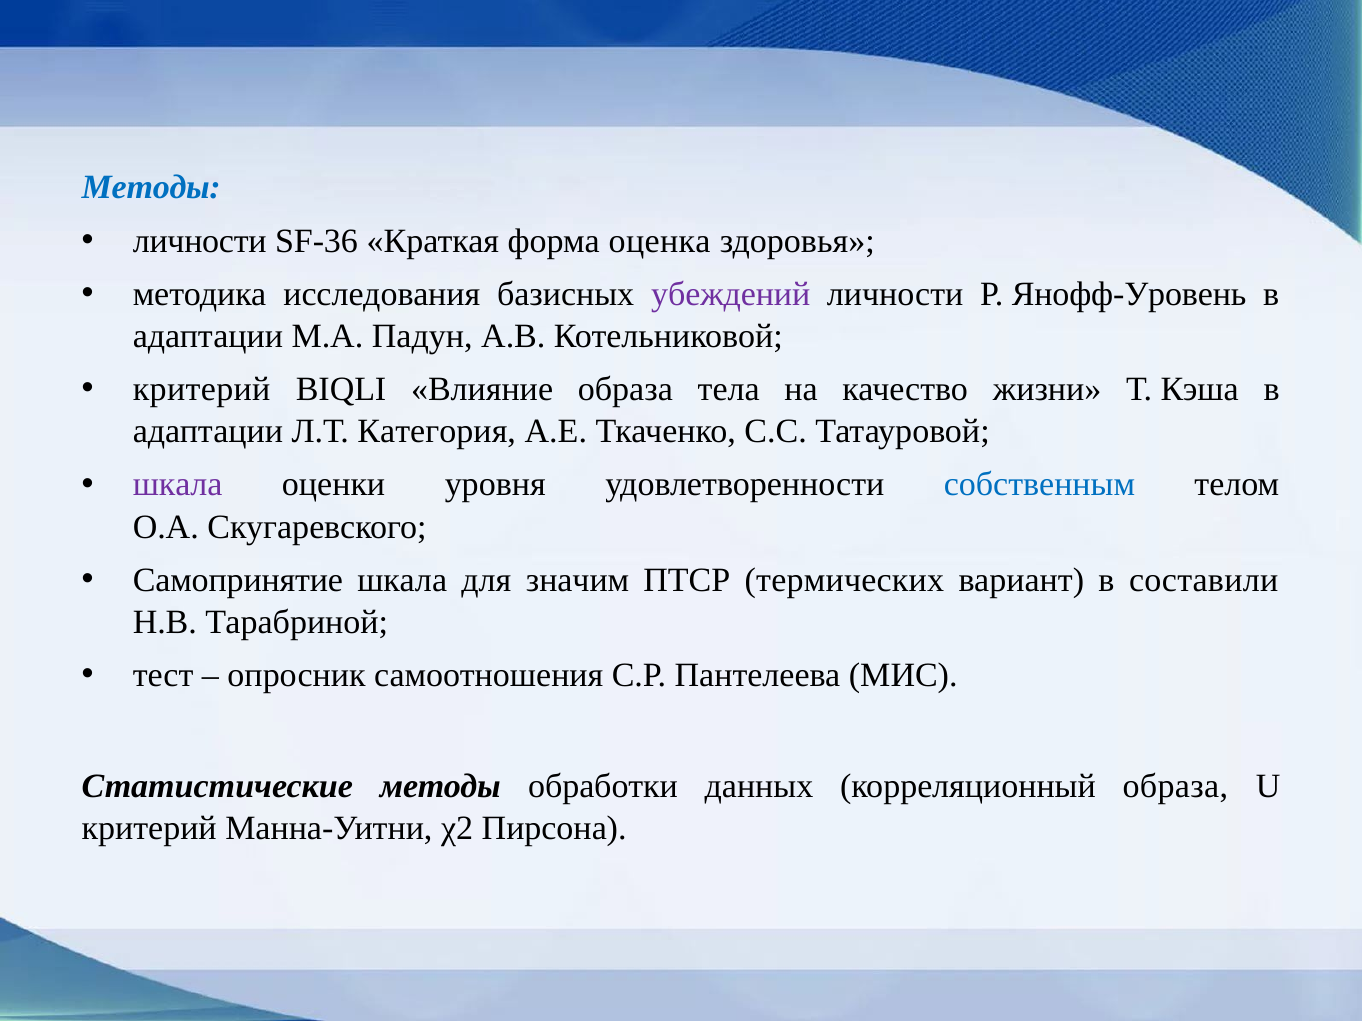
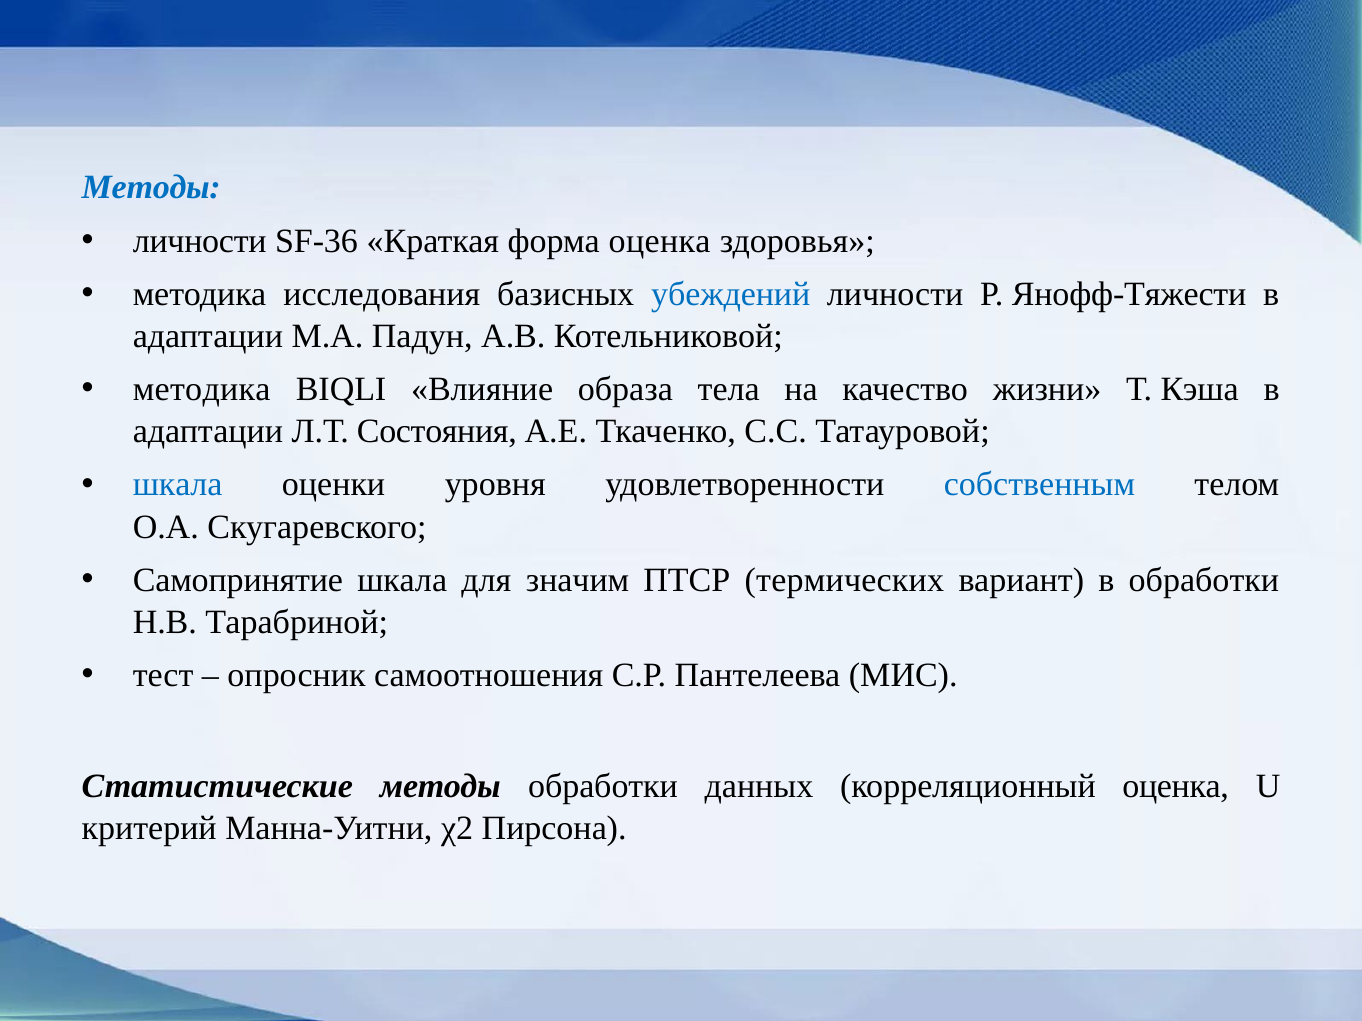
убеждений colour: purple -> blue
Янофф-Уровень: Янофф-Уровень -> Янофф-Тяжести
критерий at (202, 389): критерий -> методика
Категория: Категория -> Состояния
шкала at (178, 485) colour: purple -> blue
в составили: составили -> обработки
корреляционный образа: образа -> оценка
